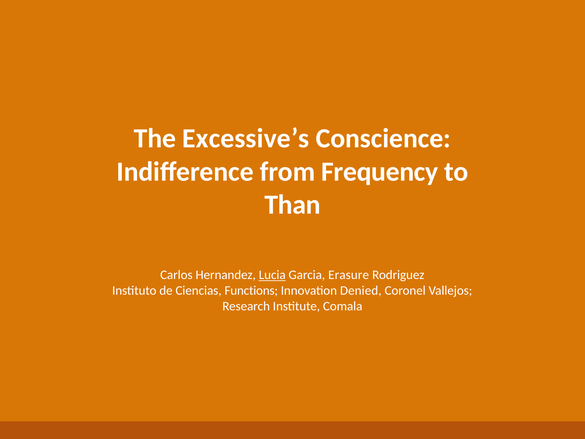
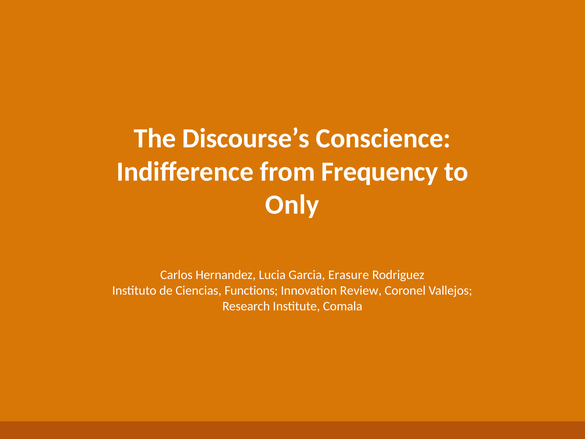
Excessive’s: Excessive’s -> Discourse’s
Than: Than -> Only
Lucia underline: present -> none
Denied: Denied -> Review
